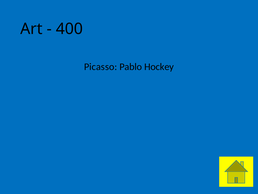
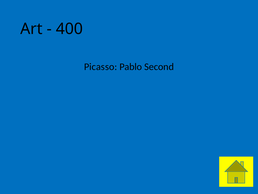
Hockey: Hockey -> Second
